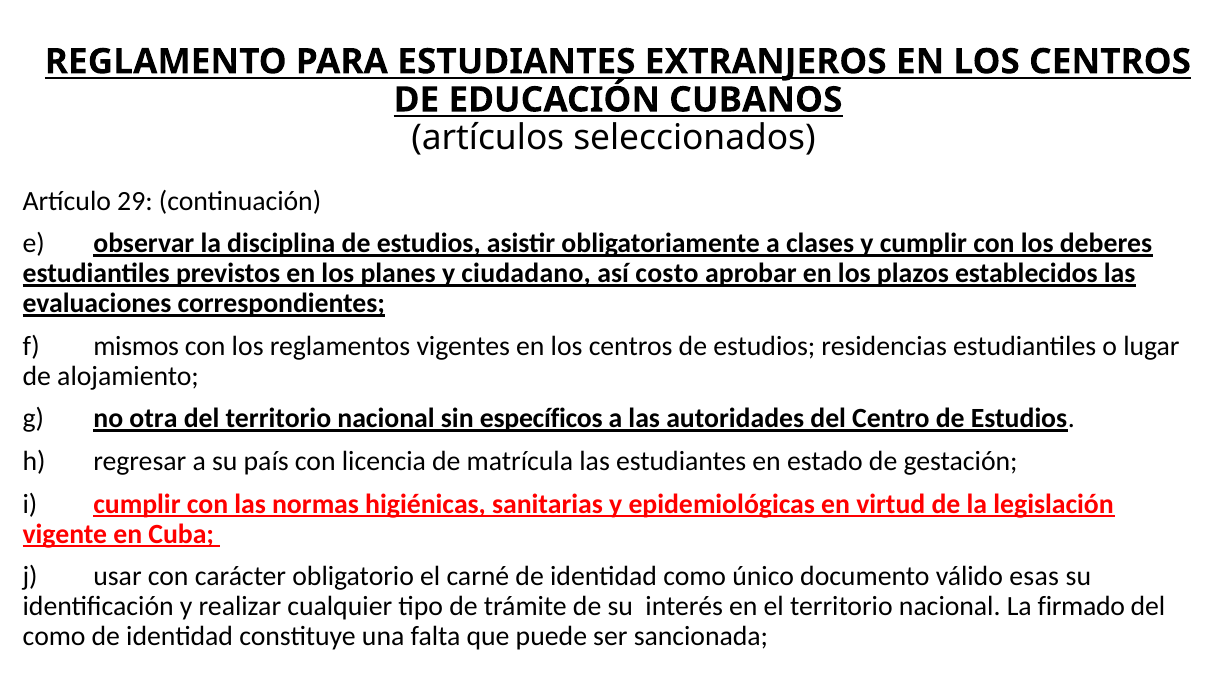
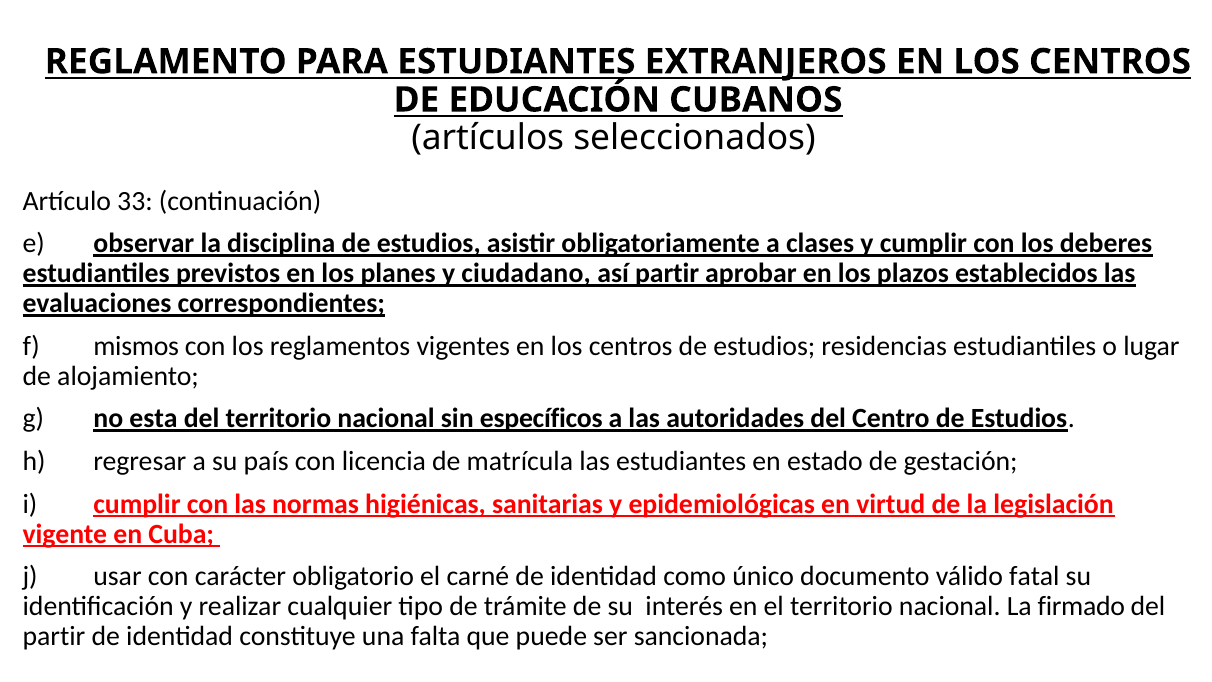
29: 29 -> 33
así costo: costo -> partir
otra: otra -> esta
esas: esas -> fatal
como at (54, 637): como -> partir
